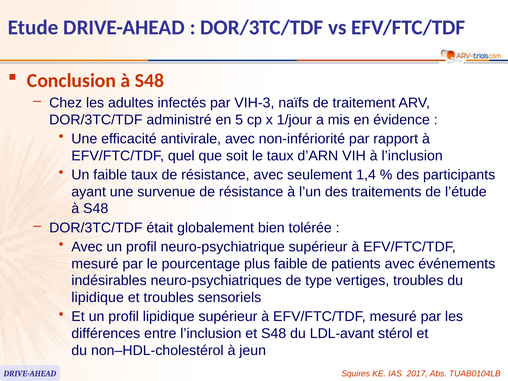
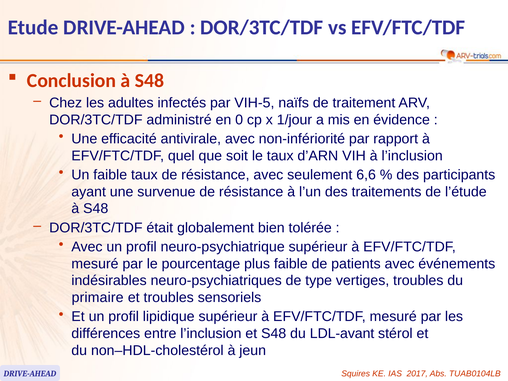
VIH-3: VIH-3 -> VIH-5
5: 5 -> 0
1,4: 1,4 -> 6,6
lipidique at (98, 298): lipidique -> primaire
